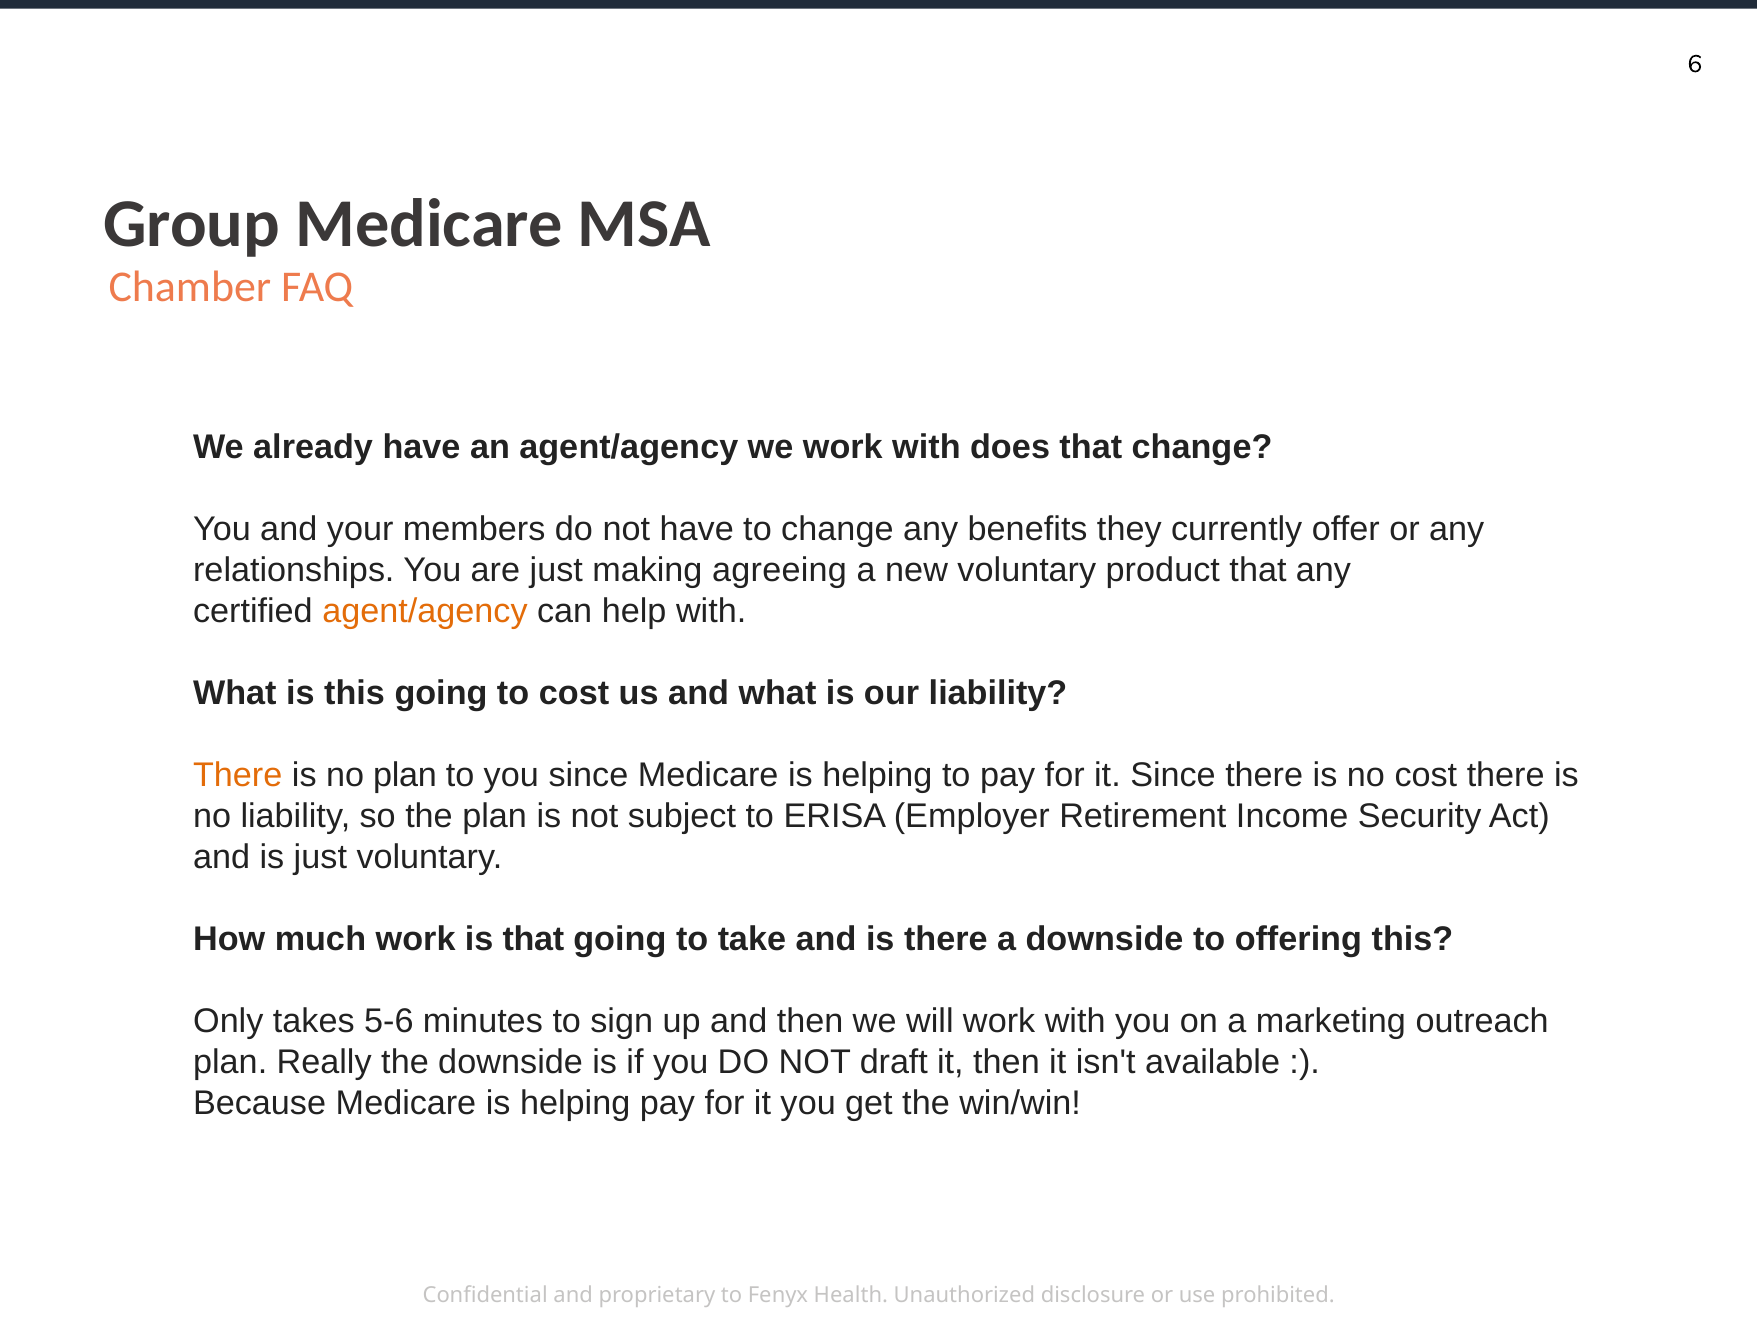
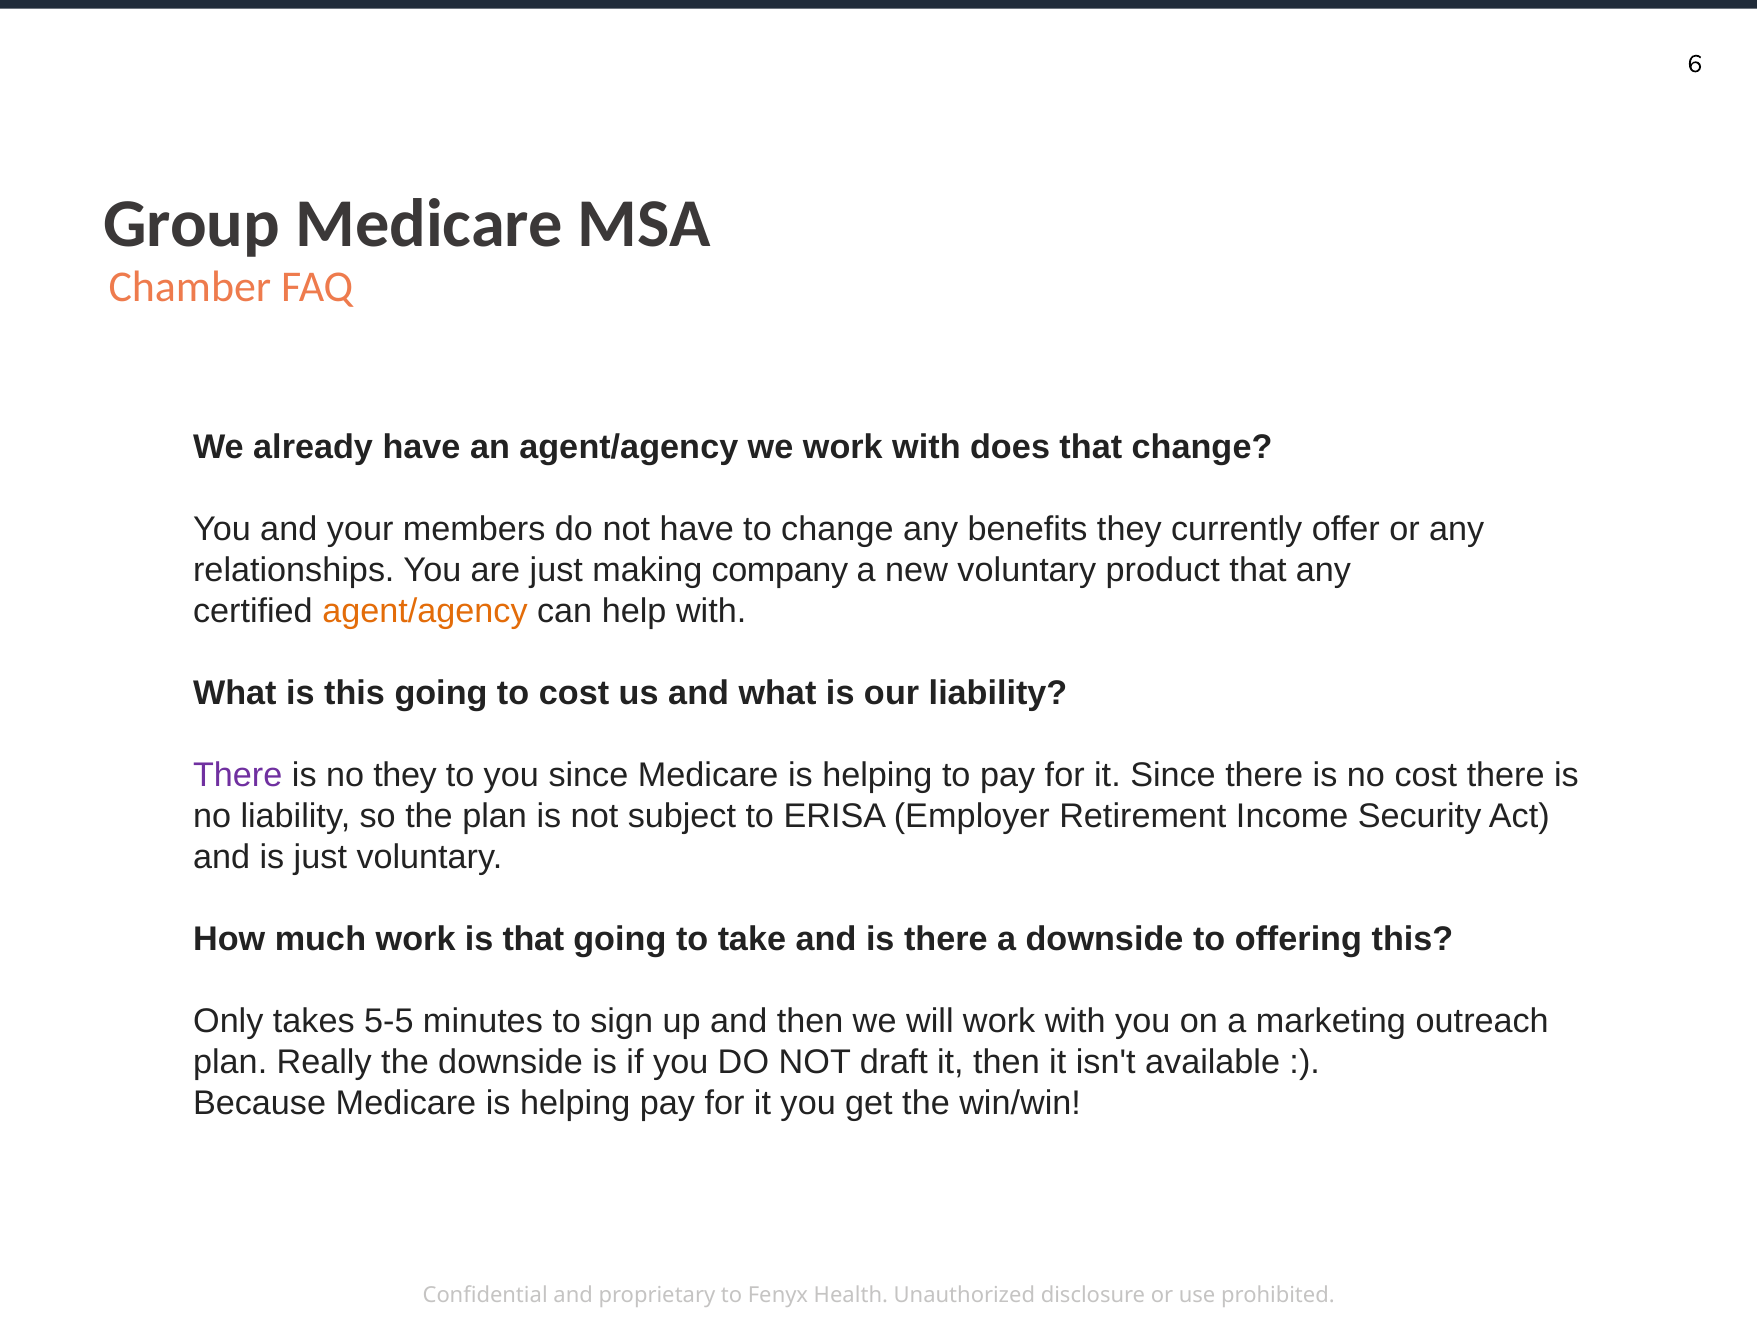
agreeing: agreeing -> company
There at (238, 775) colour: orange -> purple
no plan: plan -> they
5-6: 5-6 -> 5-5
